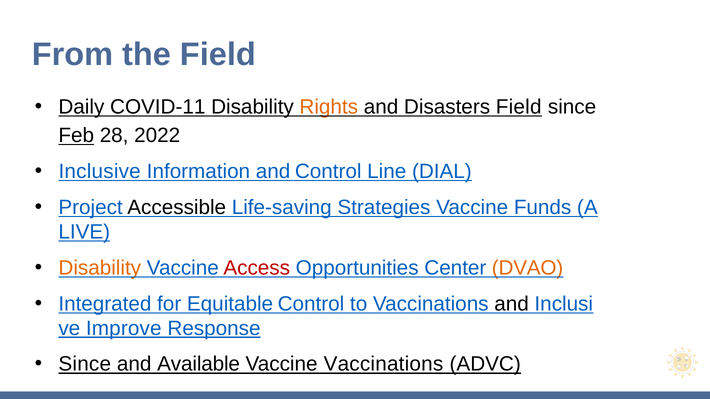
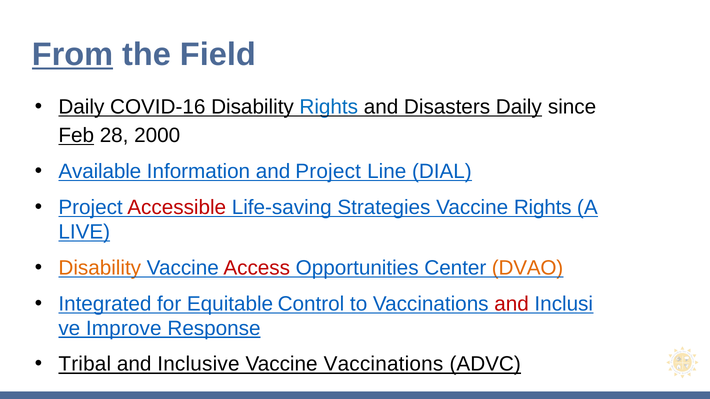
From underline: none -> present
COVID-11: COVID-11 -> COVID-16
Rights at (329, 107) colour: orange -> blue
Disasters Field: Field -> Daily
2022: 2022 -> 2000
Inclusive: Inclusive -> Available
and Control: Control -> Project
Accessible colour: black -> red
Vaccine Funds: Funds -> Rights
and at (512, 304) colour: black -> red
Since at (85, 365): Since -> Tribal
Available: Available -> Inclusive
